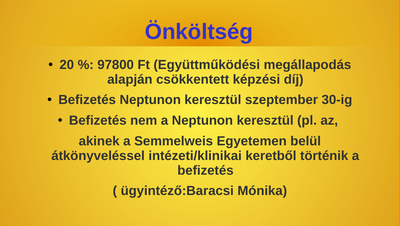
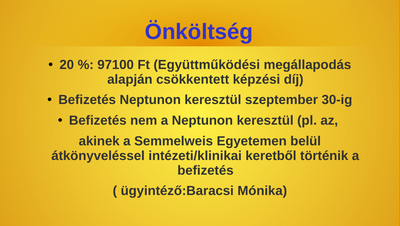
97800: 97800 -> 97100
